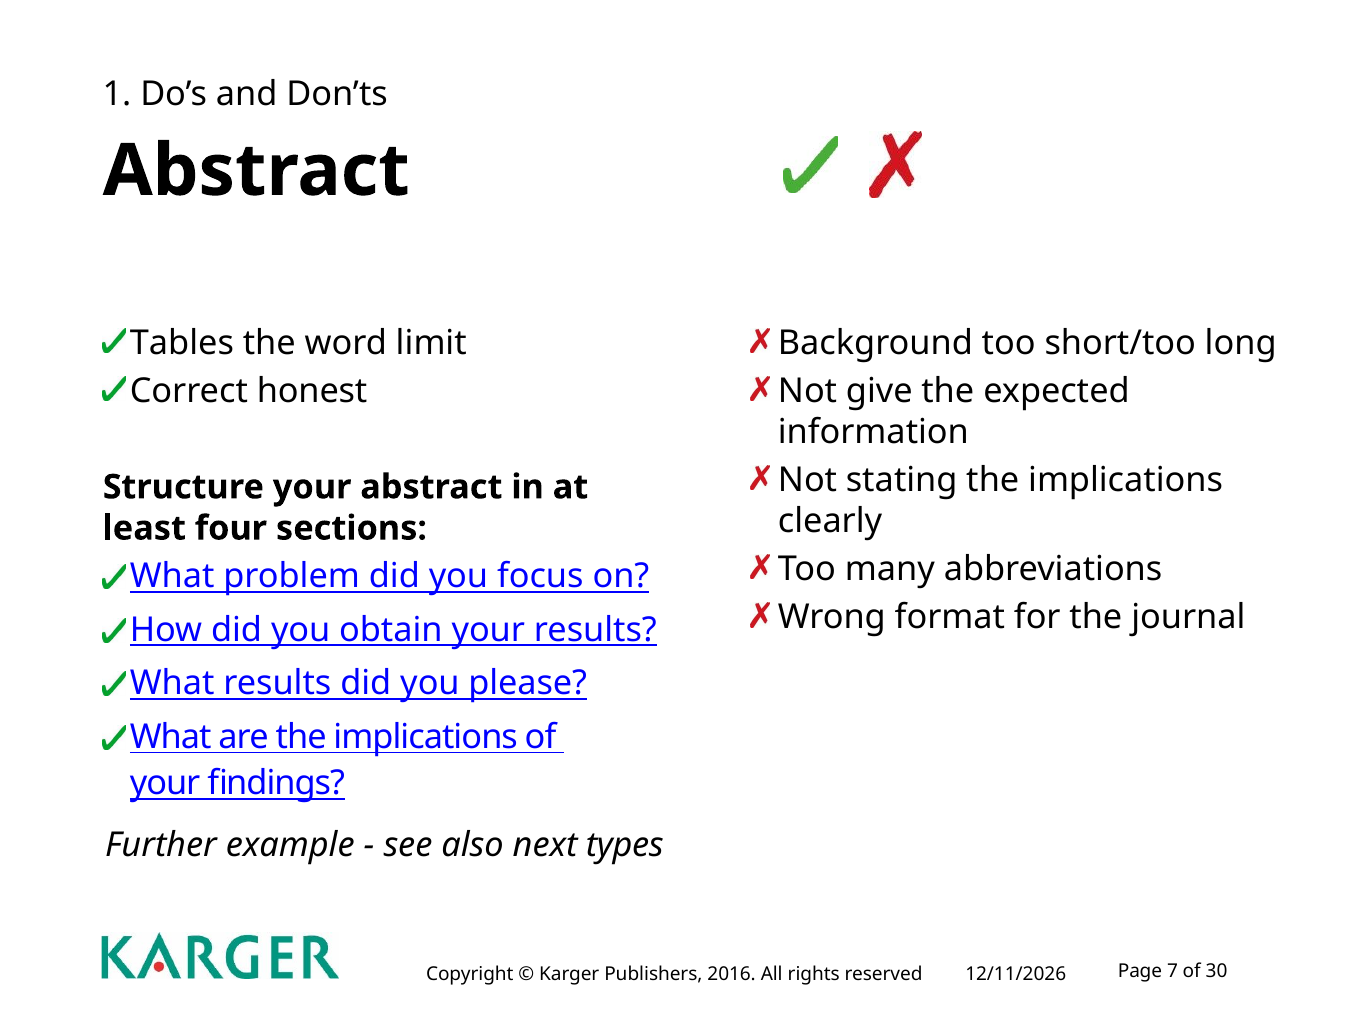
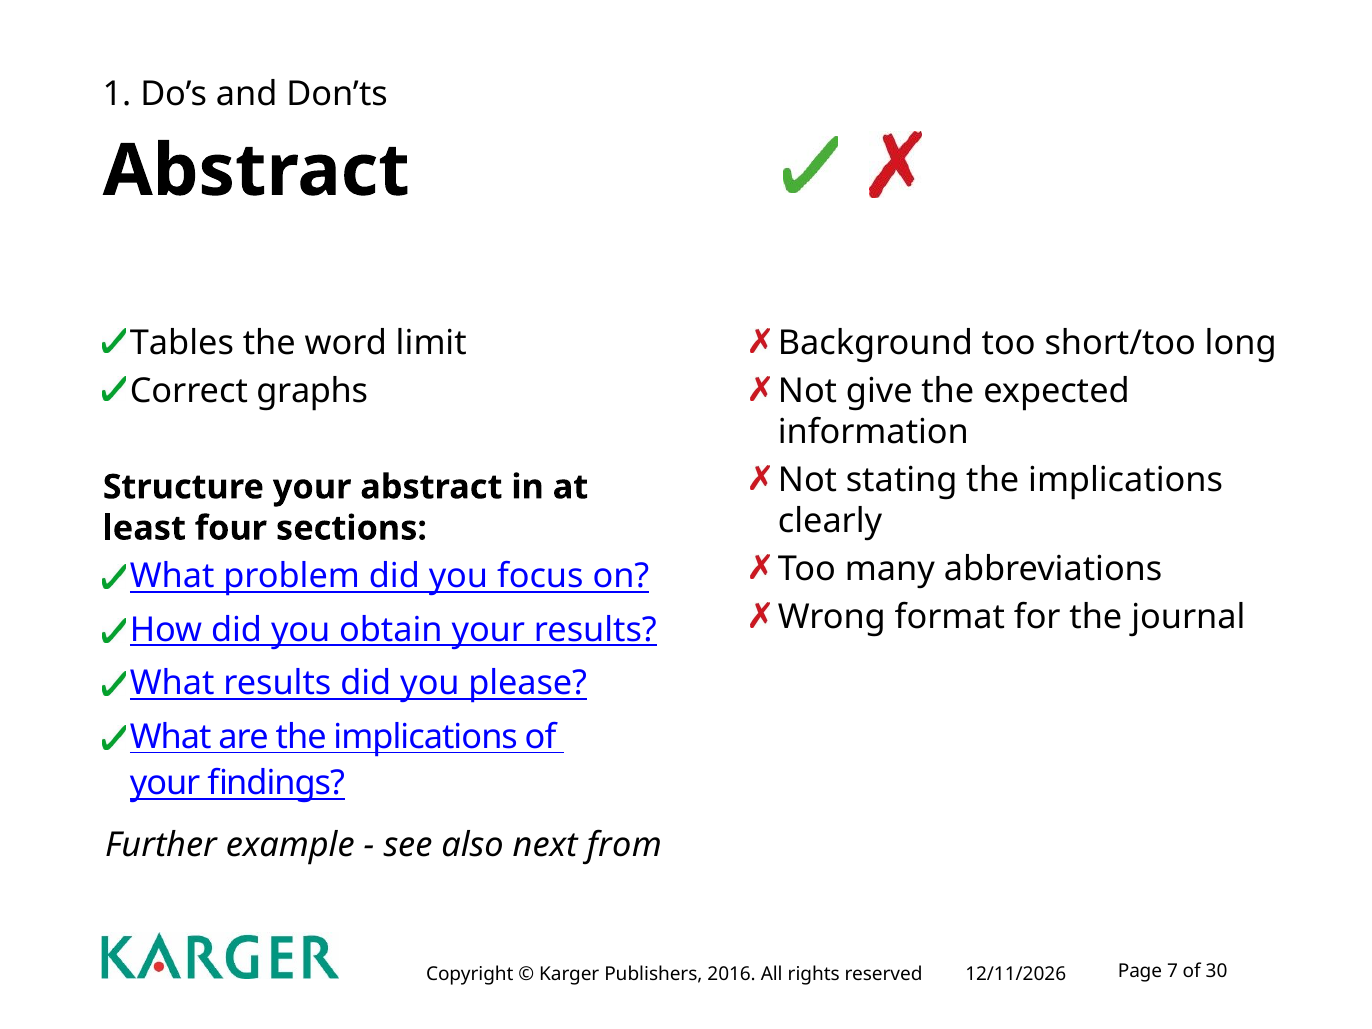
honest: honest -> graphs
types: types -> from
